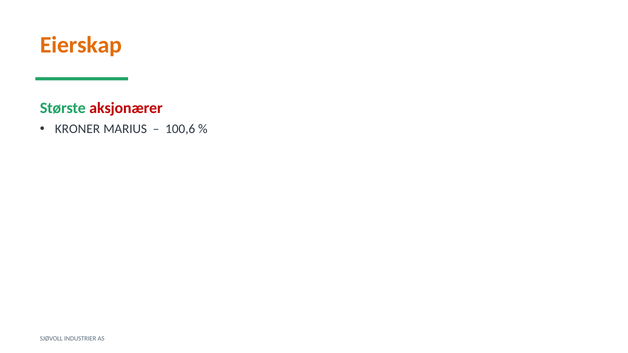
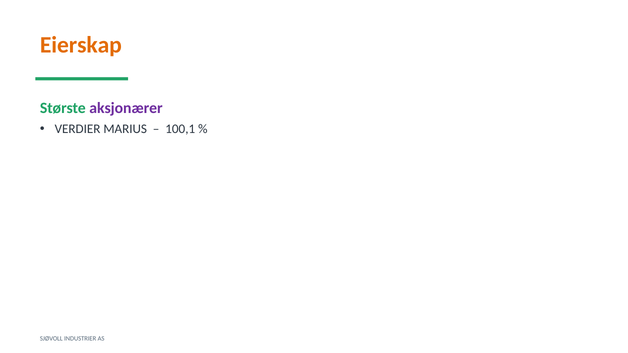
aksjonærer colour: red -> purple
KRONER: KRONER -> VERDIER
100,6: 100,6 -> 100,1
